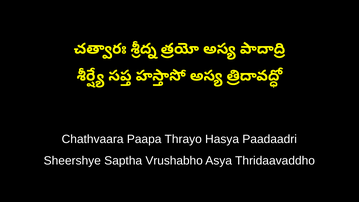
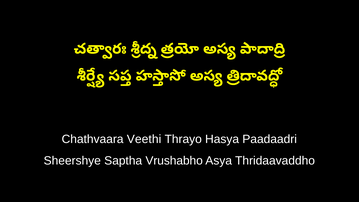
Paapa: Paapa -> Veethi
